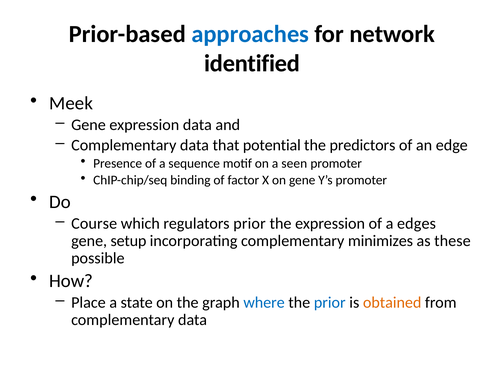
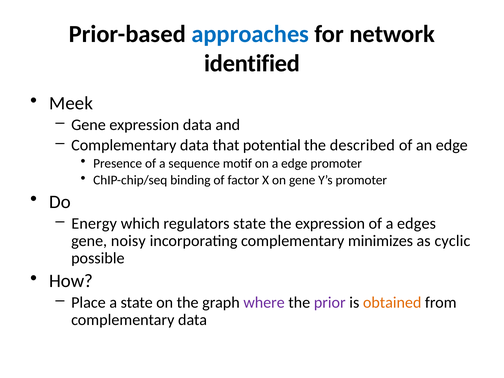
predictors: predictors -> described
a seen: seen -> edge
Course: Course -> Energy
regulators prior: prior -> state
setup: setup -> noisy
these: these -> cyclic
where colour: blue -> purple
prior at (330, 303) colour: blue -> purple
